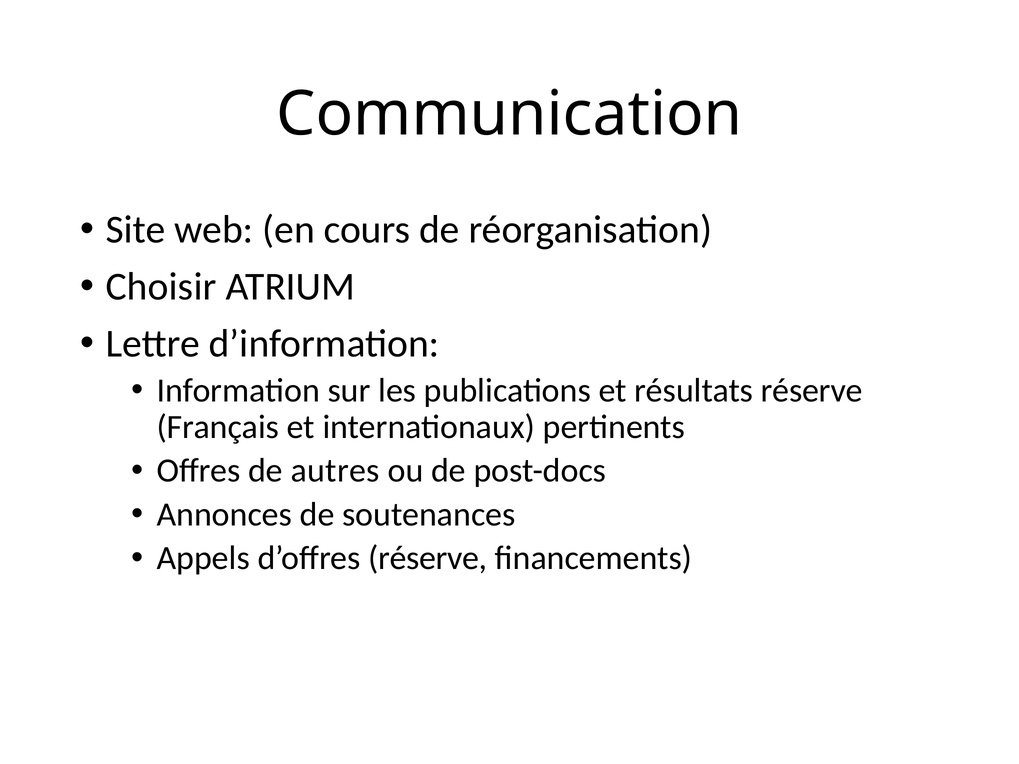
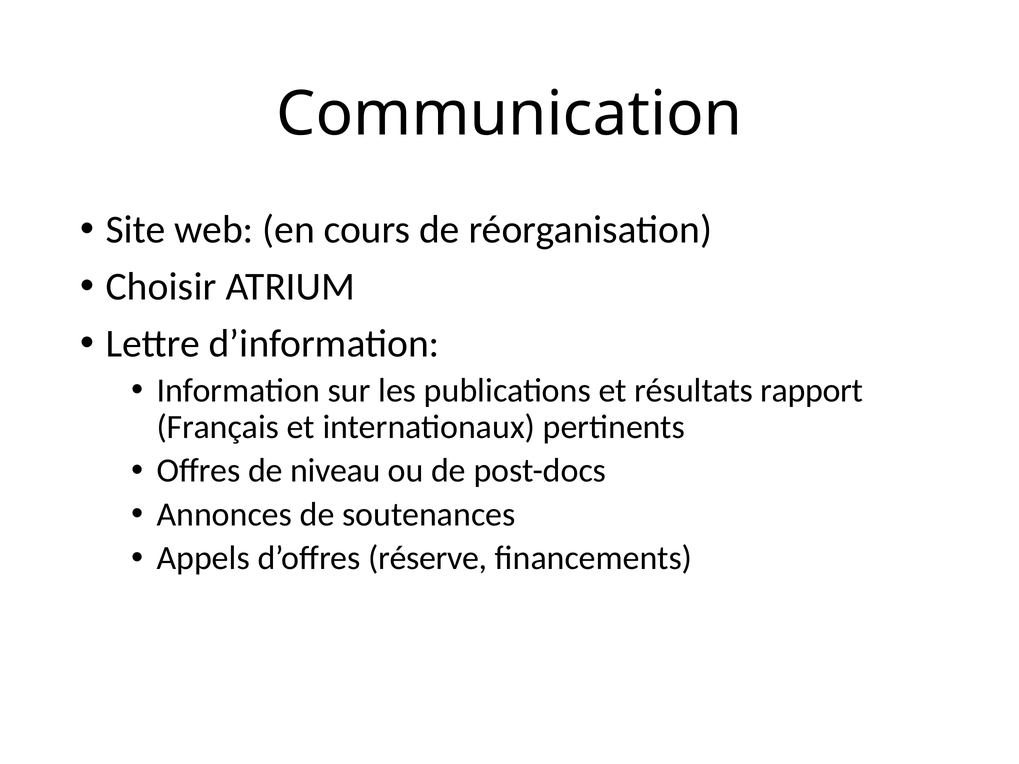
résultats réserve: réserve -> rapport
autres: autres -> niveau
